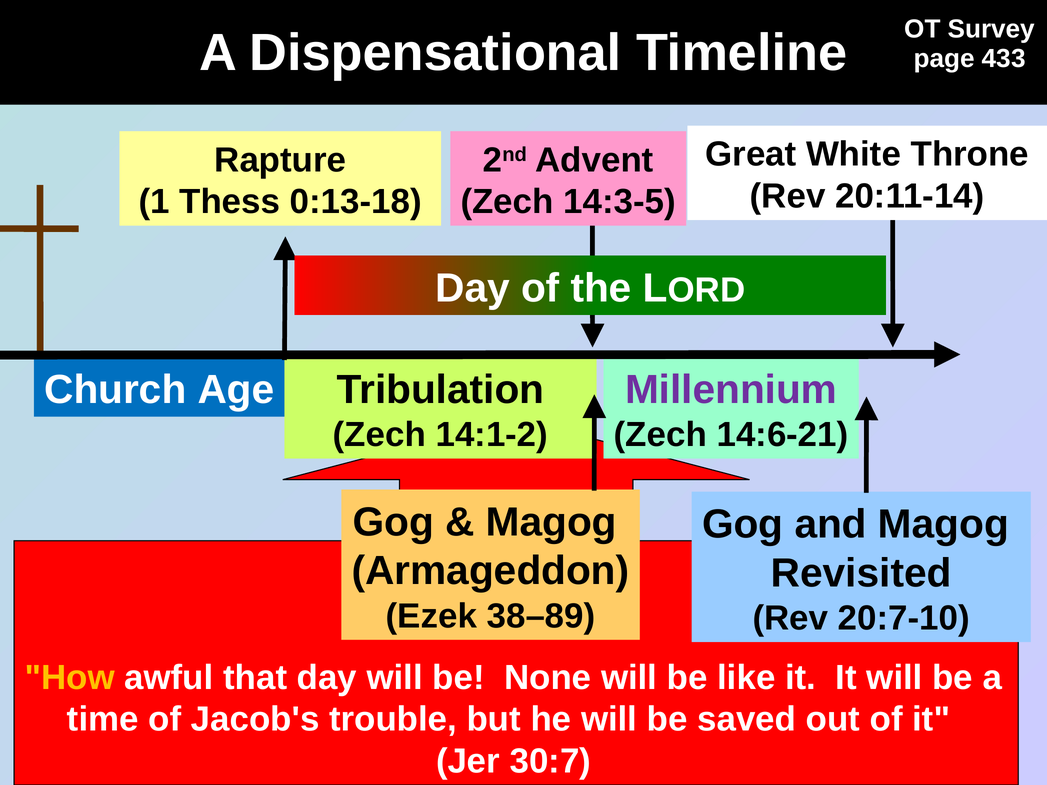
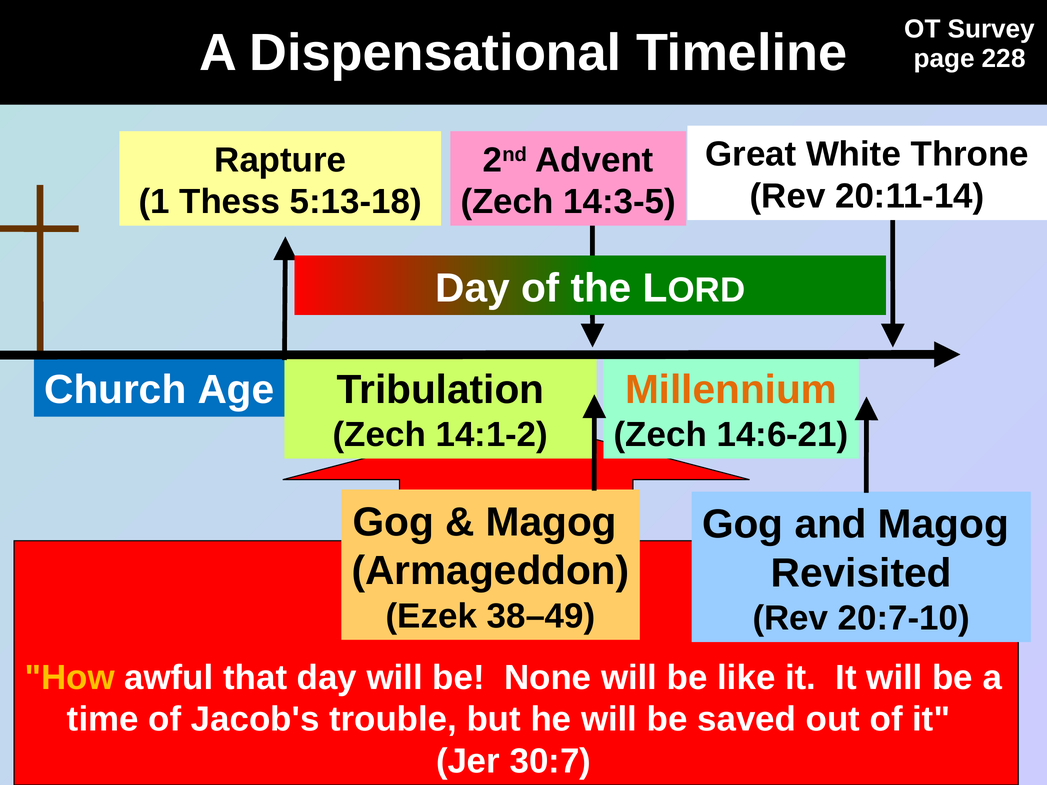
433: 433 -> 228
0:13-18: 0:13-18 -> 5:13-18
Millennium colour: purple -> orange
38–89: 38–89 -> 38–49
